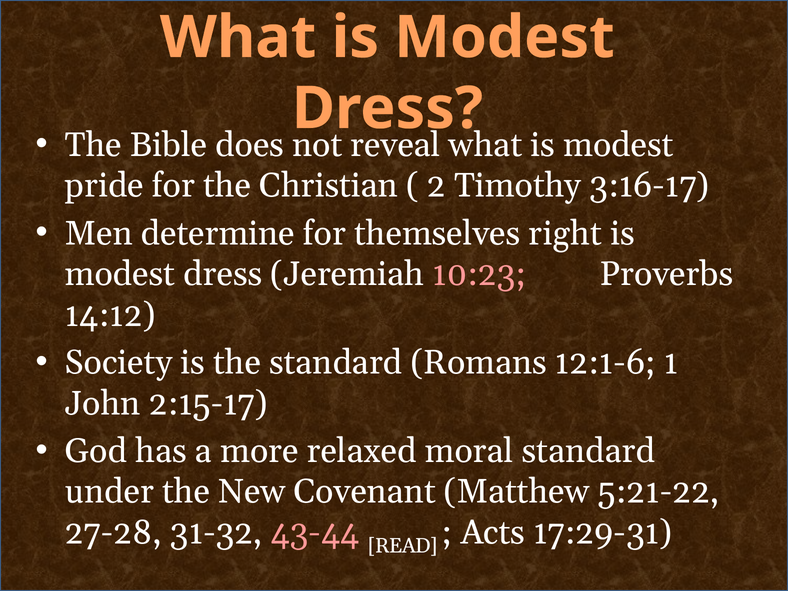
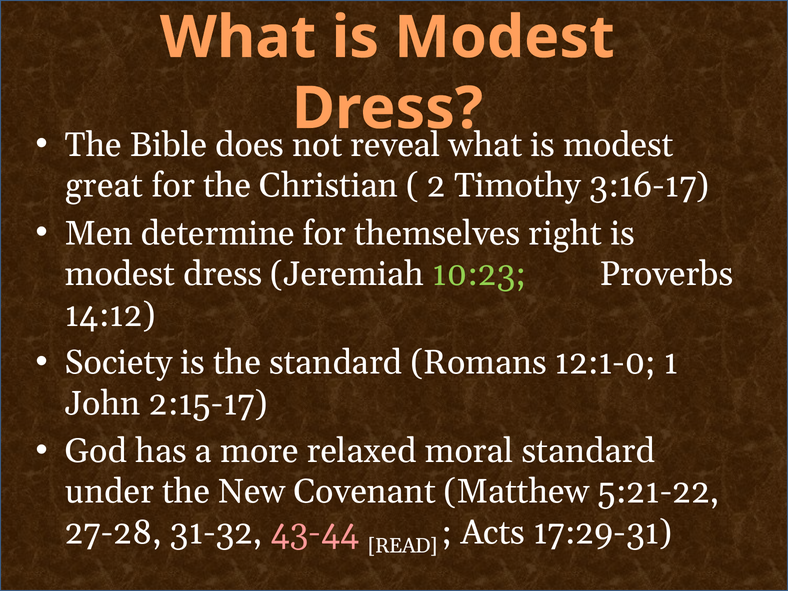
pride: pride -> great
10:23 colour: pink -> light green
12:1-6: 12:1-6 -> 12:1-0
